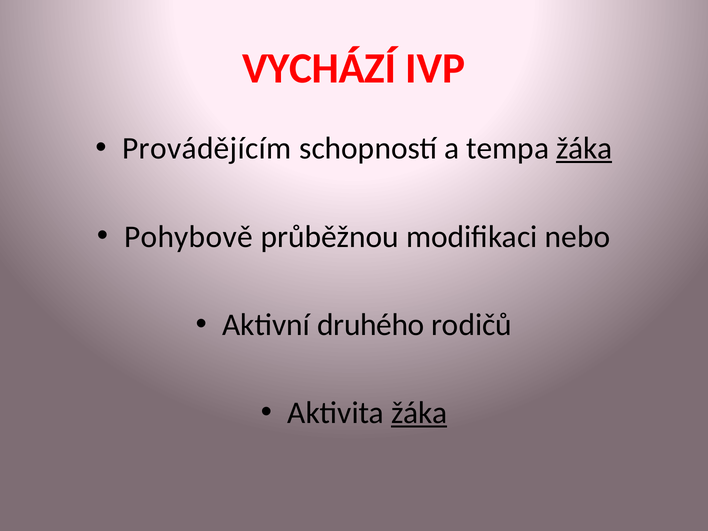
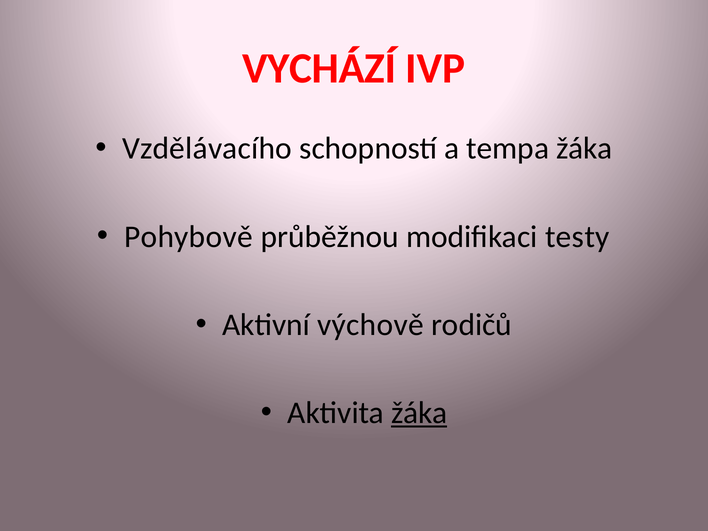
Provádějícím: Provádějícím -> Vzdělávacího
žáka at (584, 149) underline: present -> none
nebo: nebo -> testy
druhého: druhého -> výchově
